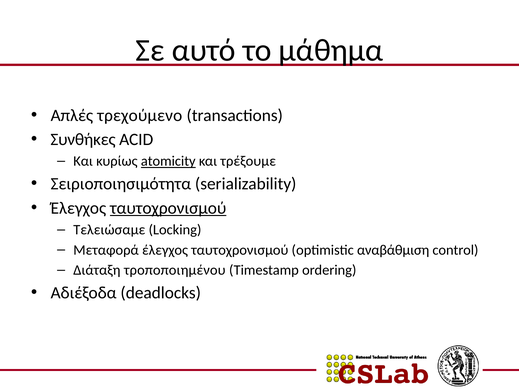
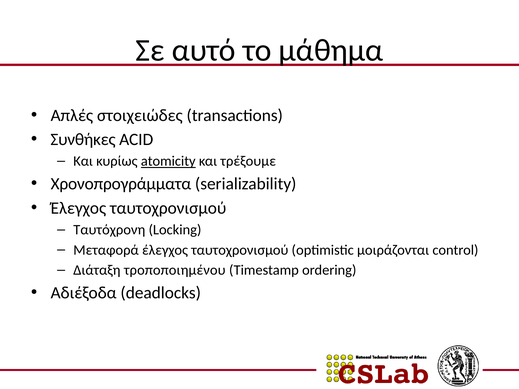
τρεχούμενο: τρεχούμενο -> στοιχειώδες
Σειριοποιησιµότητα: Σειριοποιησιµότητα -> Χρονοπρογράμματα
ταυτοχρονισμού at (168, 208) underline: present -> none
Τελειώσαμε: Τελειώσαμε -> Ταυτόχρονη
αναβάθμιση: αναβάθμιση -> μοιράζονται
